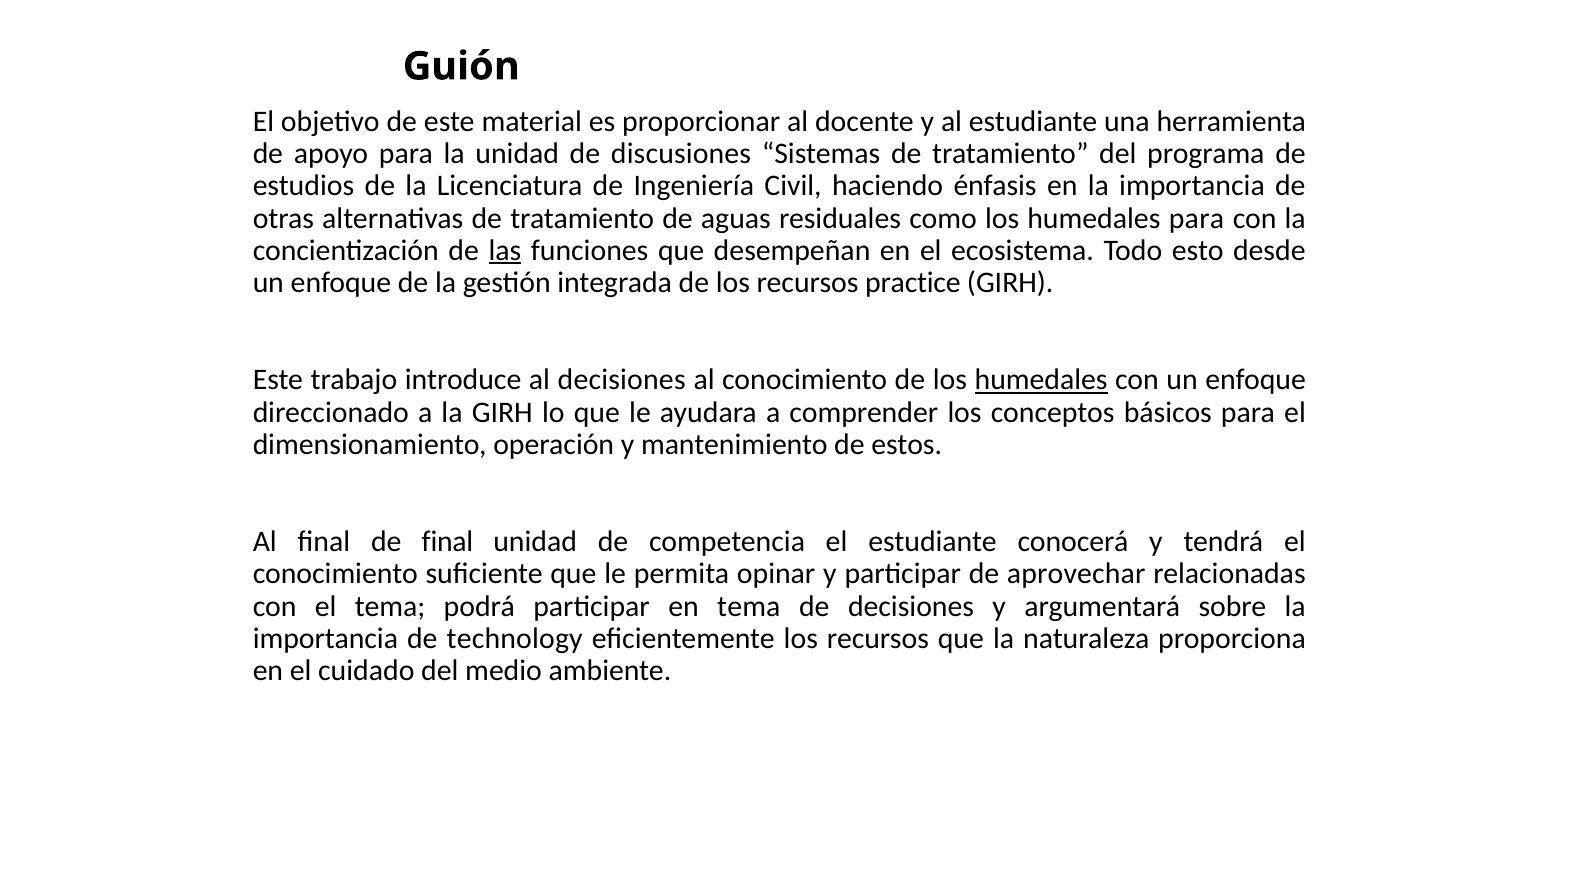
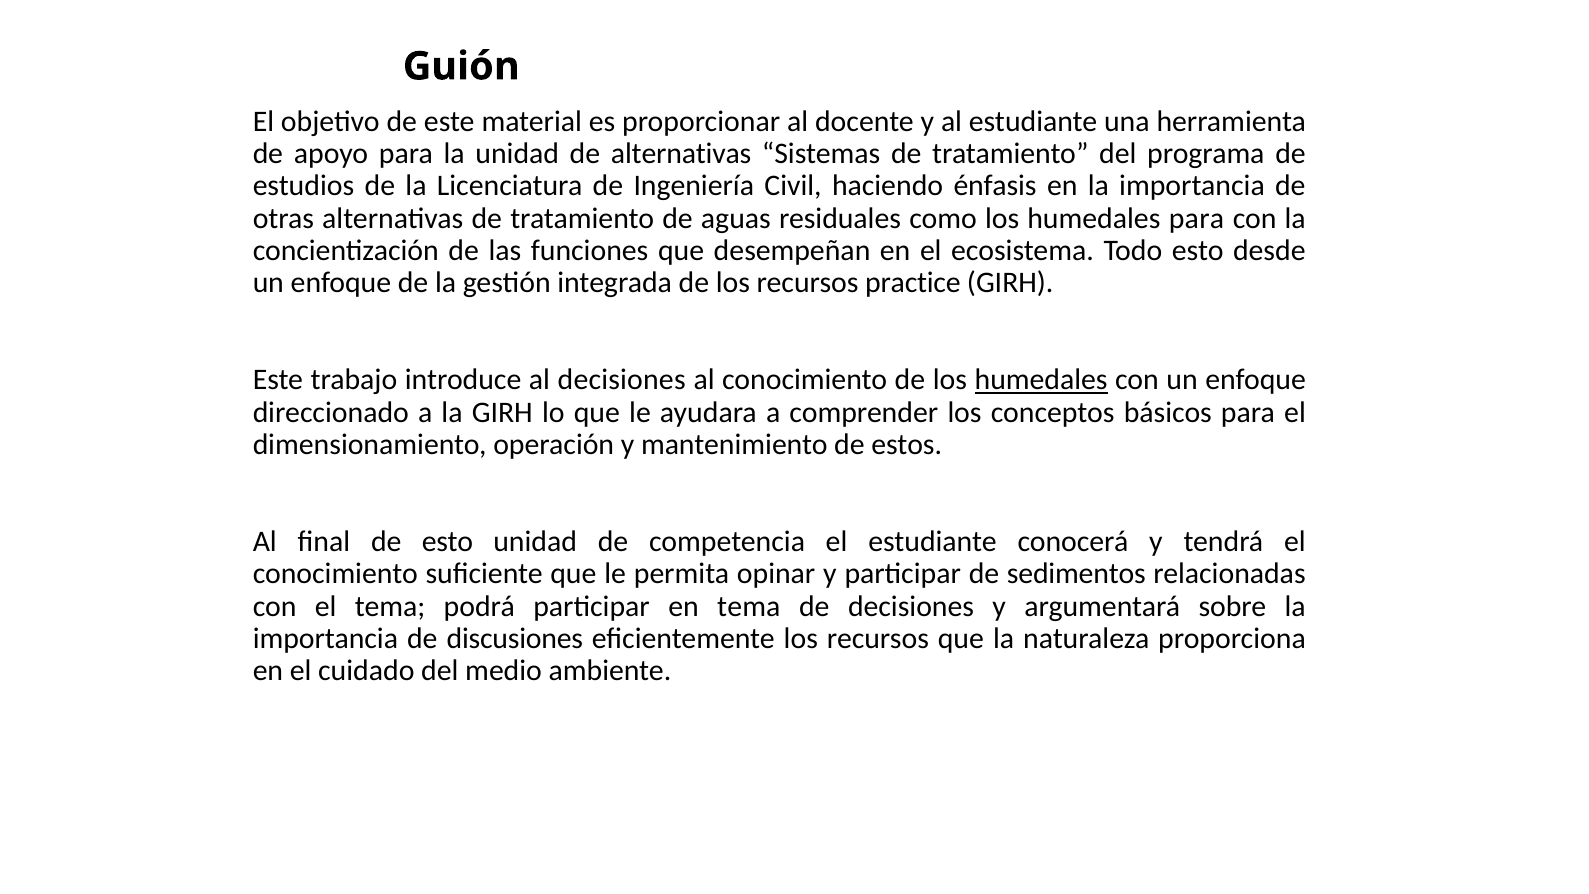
de discusiones: discusiones -> alternativas
las underline: present -> none
de final: final -> esto
aprovechar: aprovechar -> sedimentos
technology: technology -> discusiones
